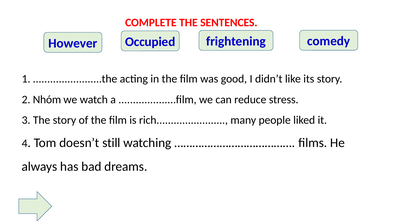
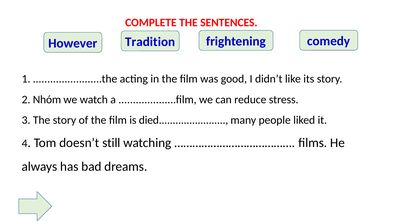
Occupied: Occupied -> Tradition
rich: rich -> died
